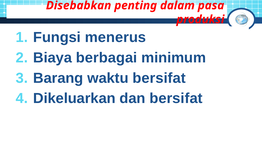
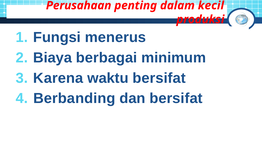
Disebabkan: Disebabkan -> Perusahaan
pasa: pasa -> kecil
Barang: Barang -> Karena
Dikeluarkan: Dikeluarkan -> Berbanding
